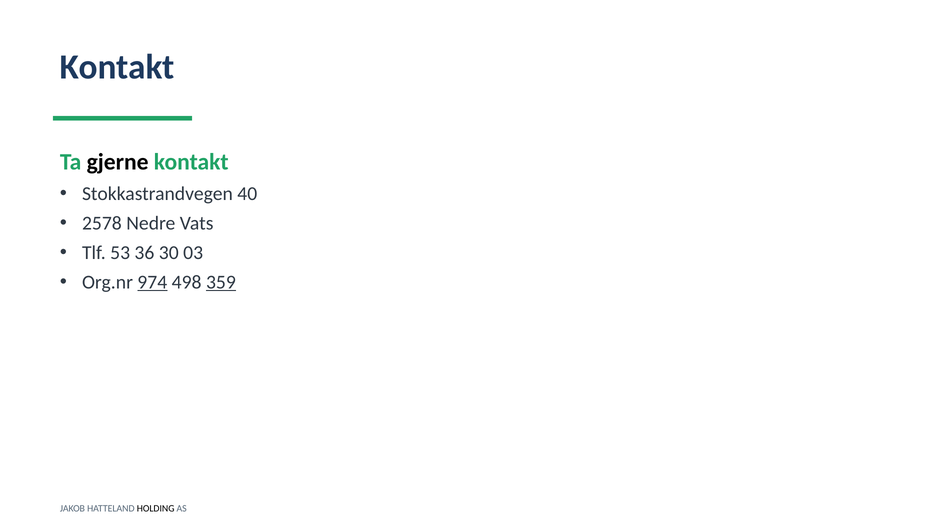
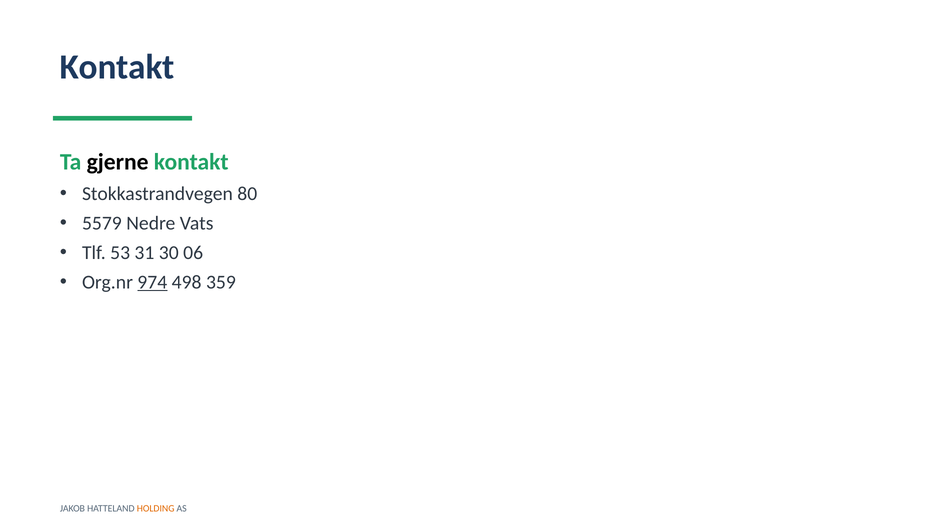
40: 40 -> 80
2578: 2578 -> 5579
36: 36 -> 31
03: 03 -> 06
359 underline: present -> none
HOLDING colour: black -> orange
